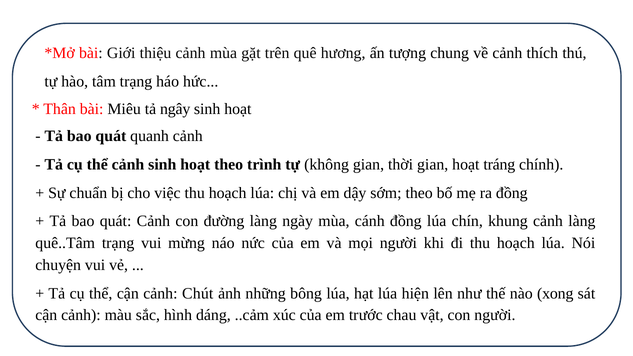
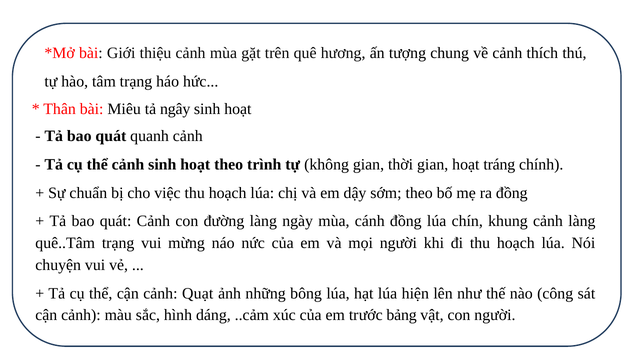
Chút: Chút -> Quạt
xong: xong -> công
chau: chau -> bảng
